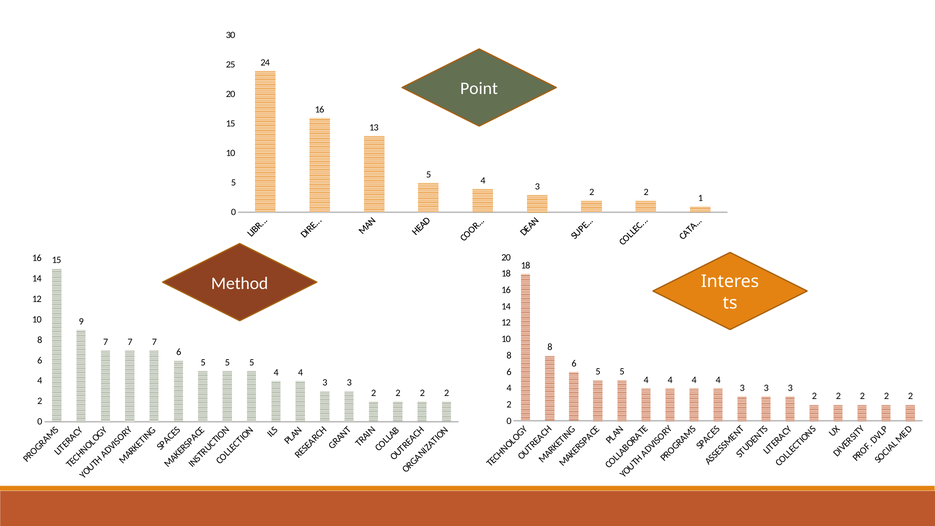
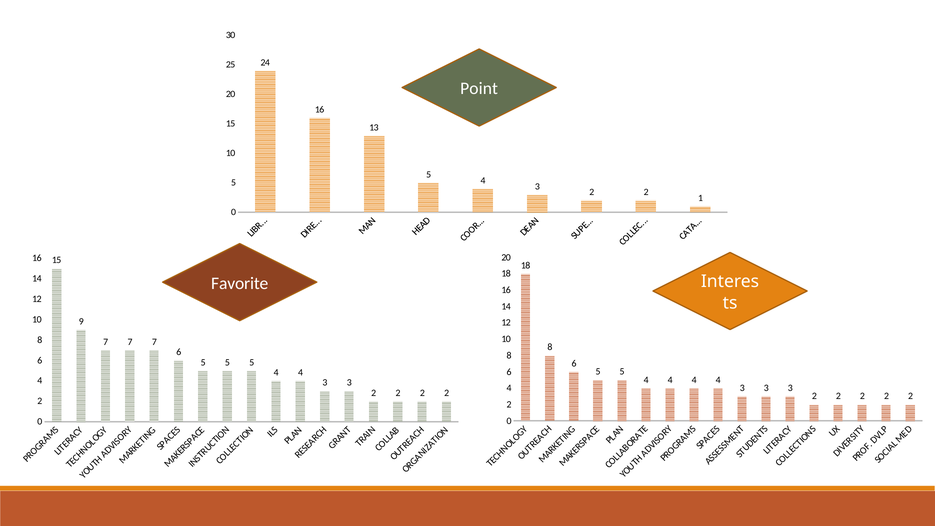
Method: Method -> Favorite
